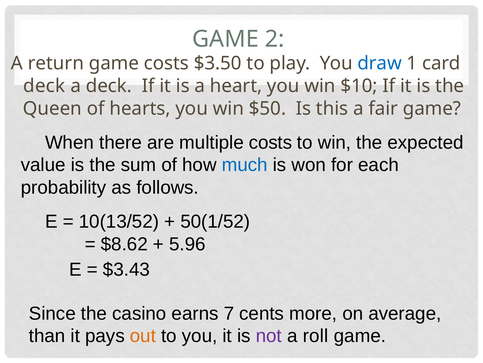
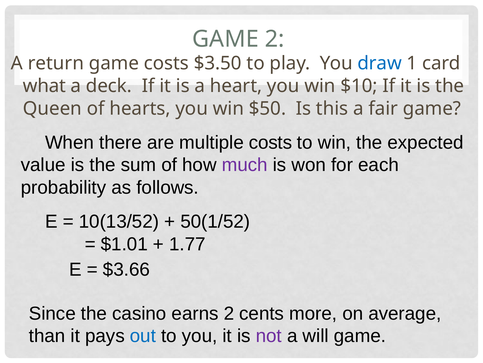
deck at (44, 86): deck -> what
much colour: blue -> purple
$8.62: $8.62 -> $1.01
5.96: 5.96 -> 1.77
$3.43: $3.43 -> $3.66
earns 7: 7 -> 2
out colour: orange -> blue
roll: roll -> will
